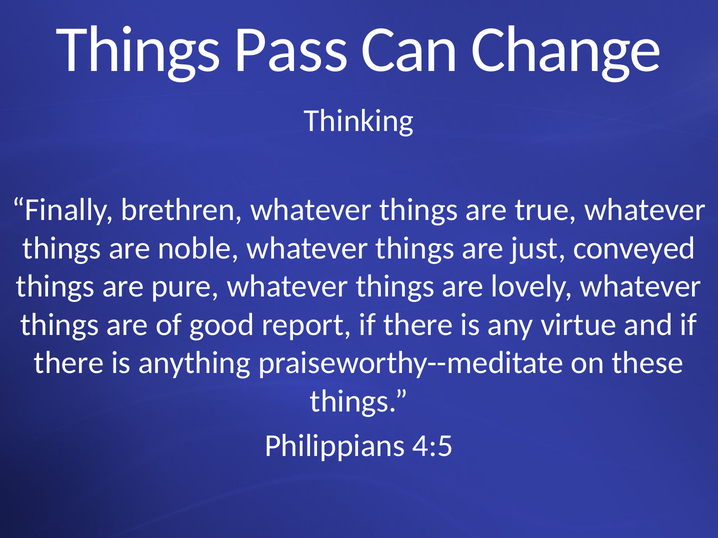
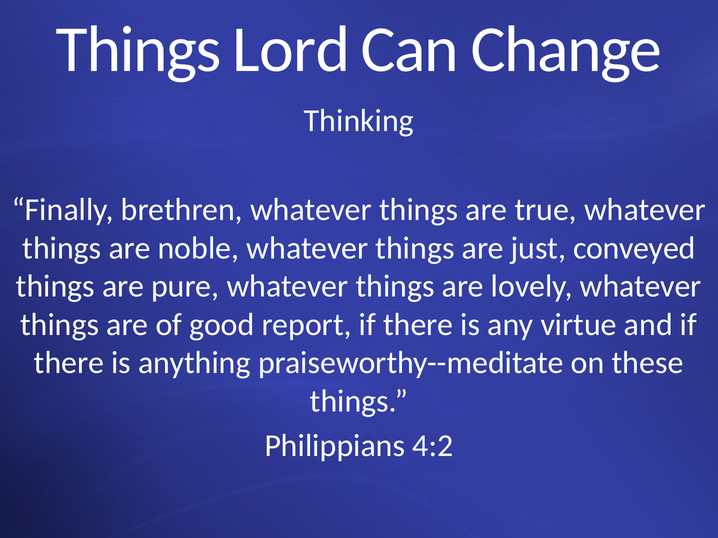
Pass: Pass -> Lord
4:5: 4:5 -> 4:2
